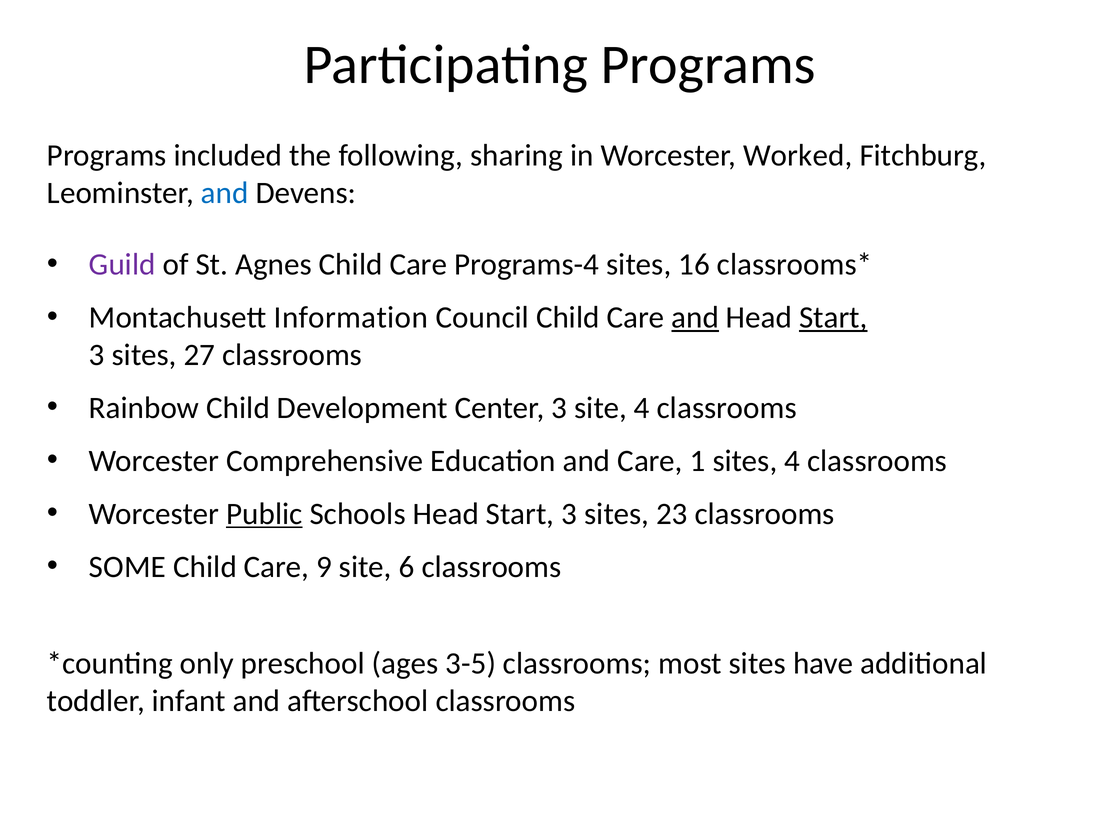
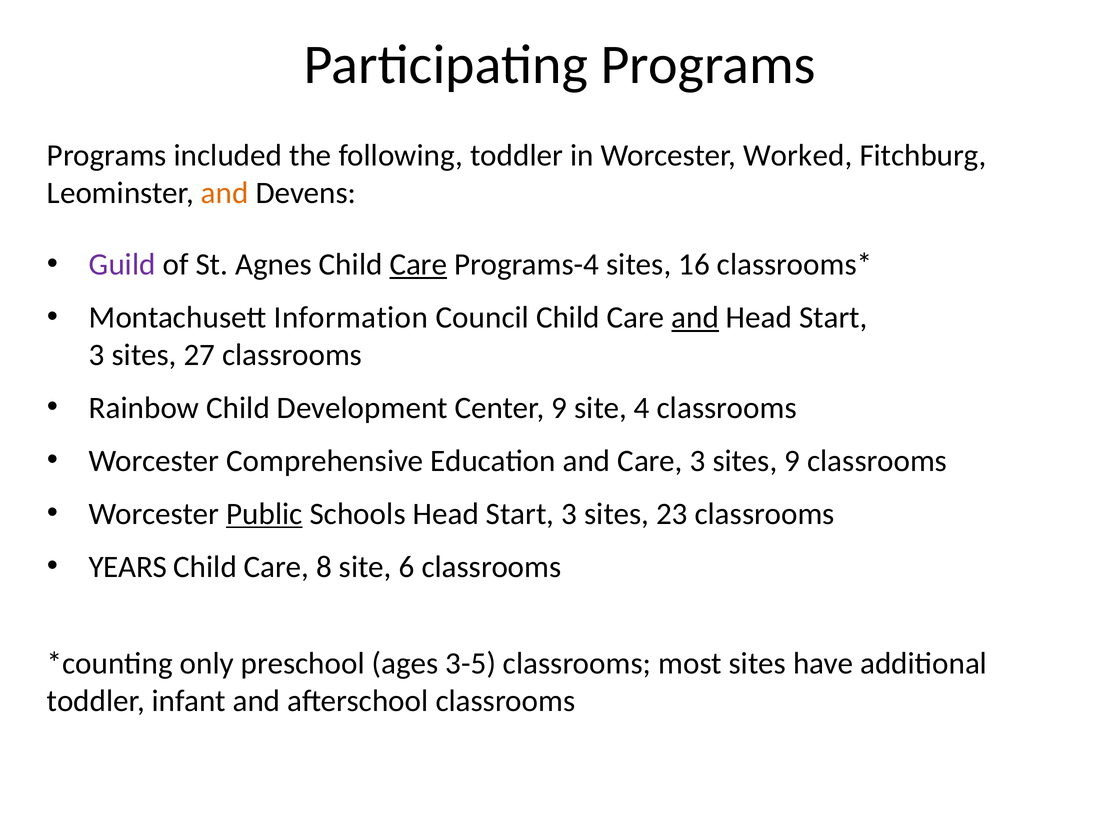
following sharing: sharing -> toddler
and at (225, 193) colour: blue -> orange
Care at (418, 265) underline: none -> present
Start at (833, 318) underline: present -> none
Center 3: 3 -> 9
Care 1: 1 -> 3
sites 4: 4 -> 9
SOME: SOME -> YEARS
9: 9 -> 8
